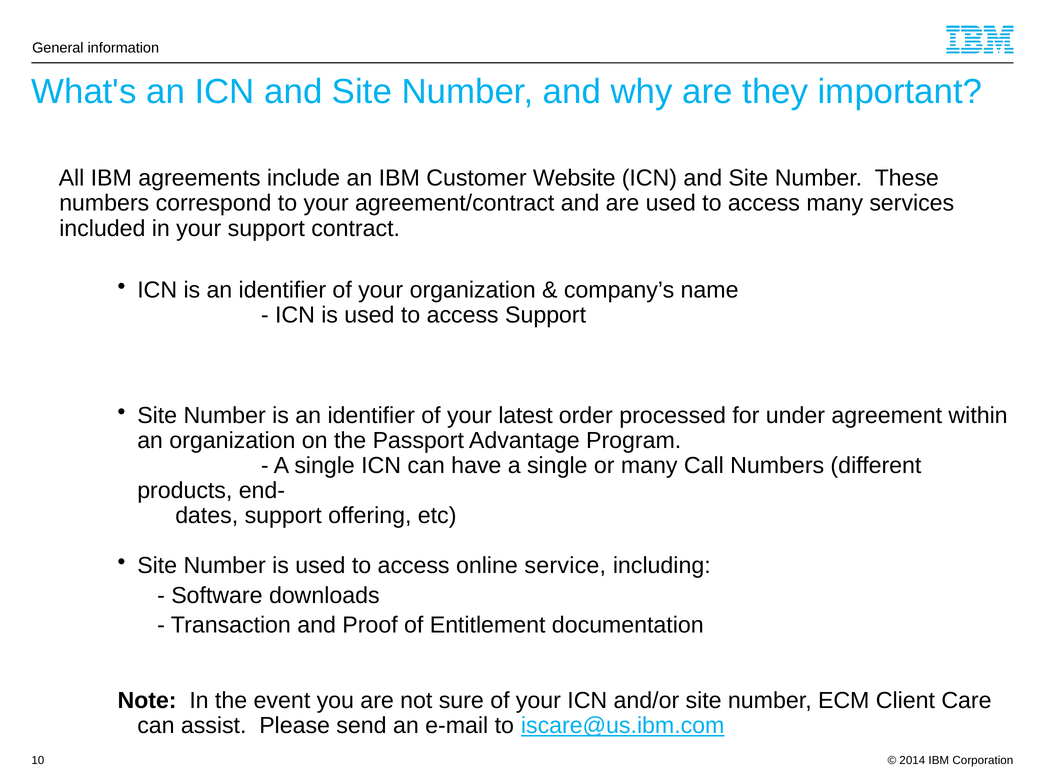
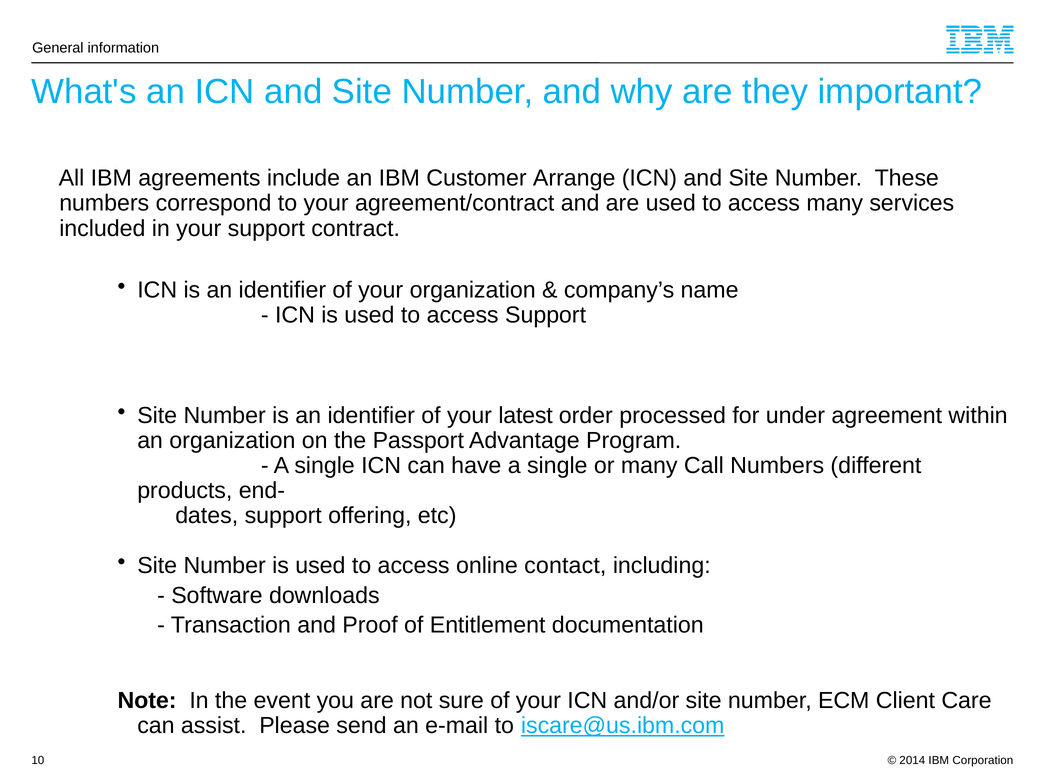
Website: Website -> Arrange
service: service -> contact
